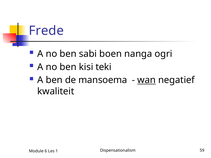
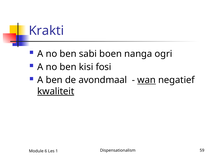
Frede: Frede -> Krakti
teki: teki -> fosi
mansoema: mansoema -> avondmaal
kwaliteit underline: none -> present
